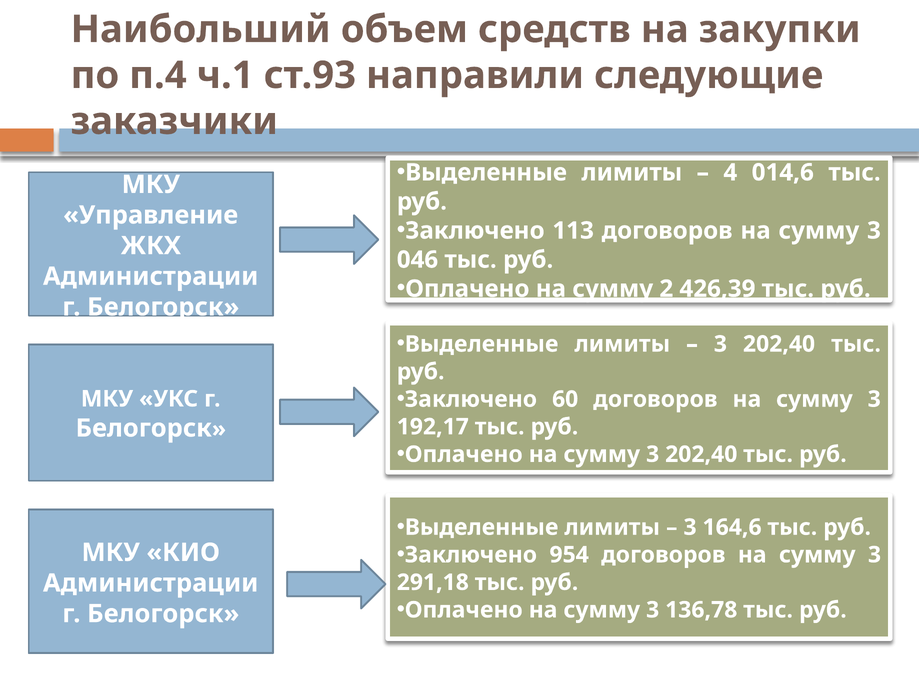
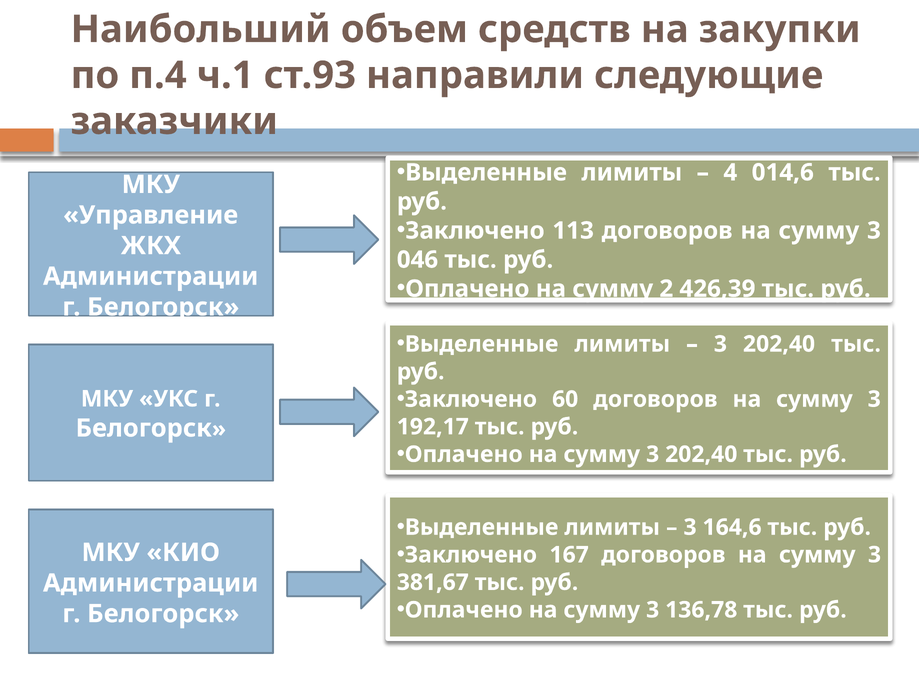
954: 954 -> 167
291,18: 291,18 -> 381,67
